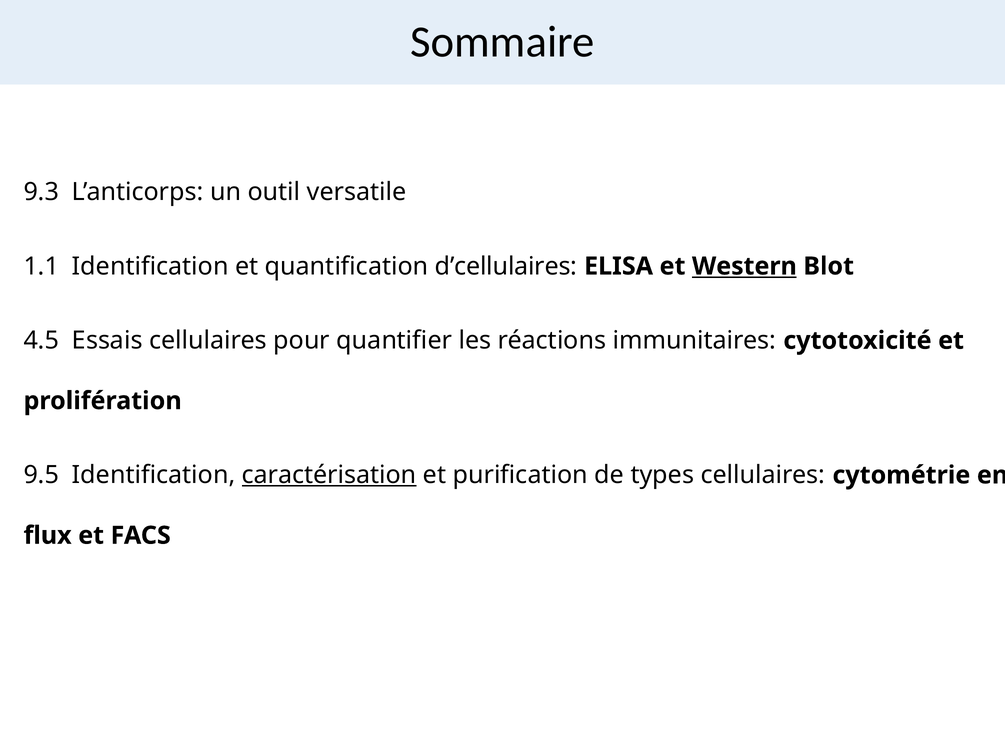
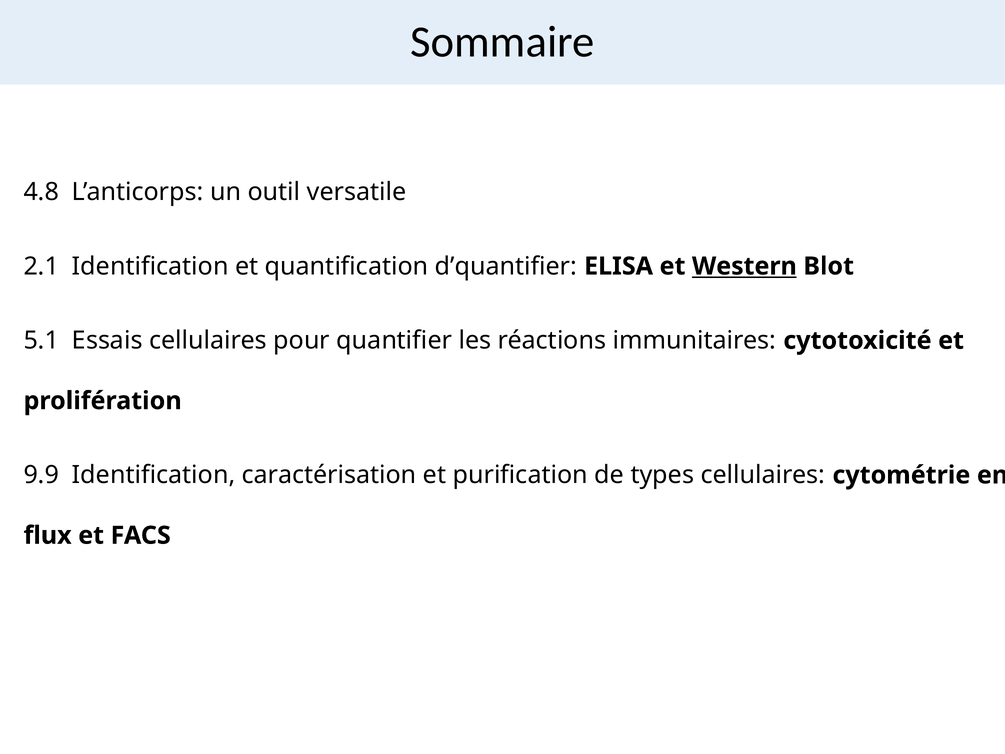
9.3: 9.3 -> 4.8
1.1: 1.1 -> 2.1
d’cellulaires: d’cellulaires -> d’quantifier
4.5: 4.5 -> 5.1
9.5: 9.5 -> 9.9
caractérisation underline: present -> none
